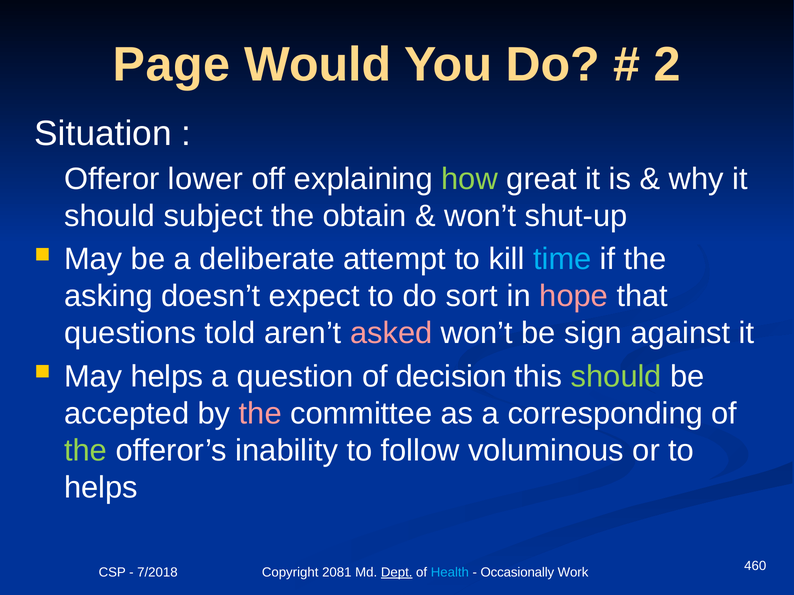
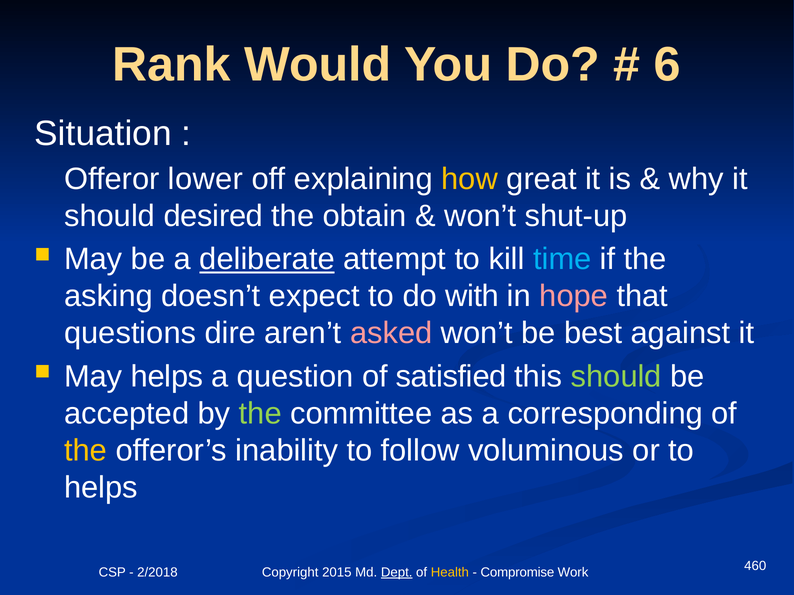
Page: Page -> Rank
2: 2 -> 6
how colour: light green -> yellow
subject: subject -> desired
deliberate underline: none -> present
sort: sort -> with
told: told -> dire
sign: sign -> best
decision: decision -> satisfied
the at (260, 414) colour: pink -> light green
the at (86, 451) colour: light green -> yellow
7/2018: 7/2018 -> 2/2018
2081: 2081 -> 2015
Health colour: light blue -> yellow
Occasionally: Occasionally -> Compromise
